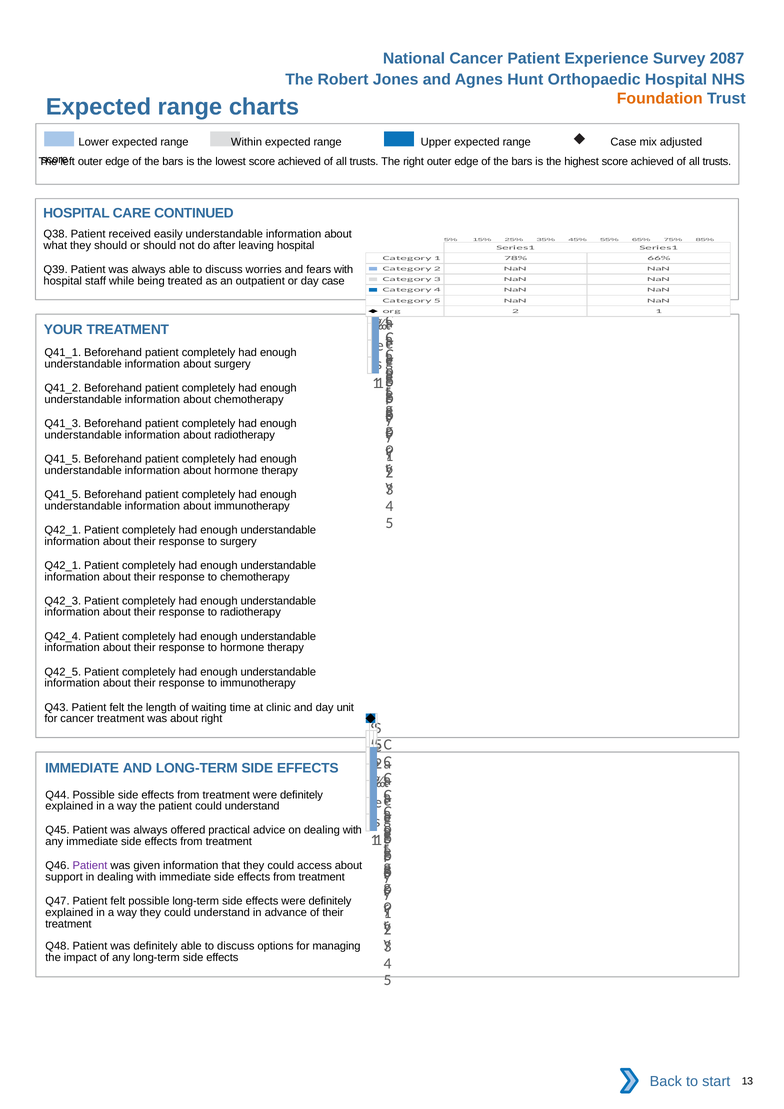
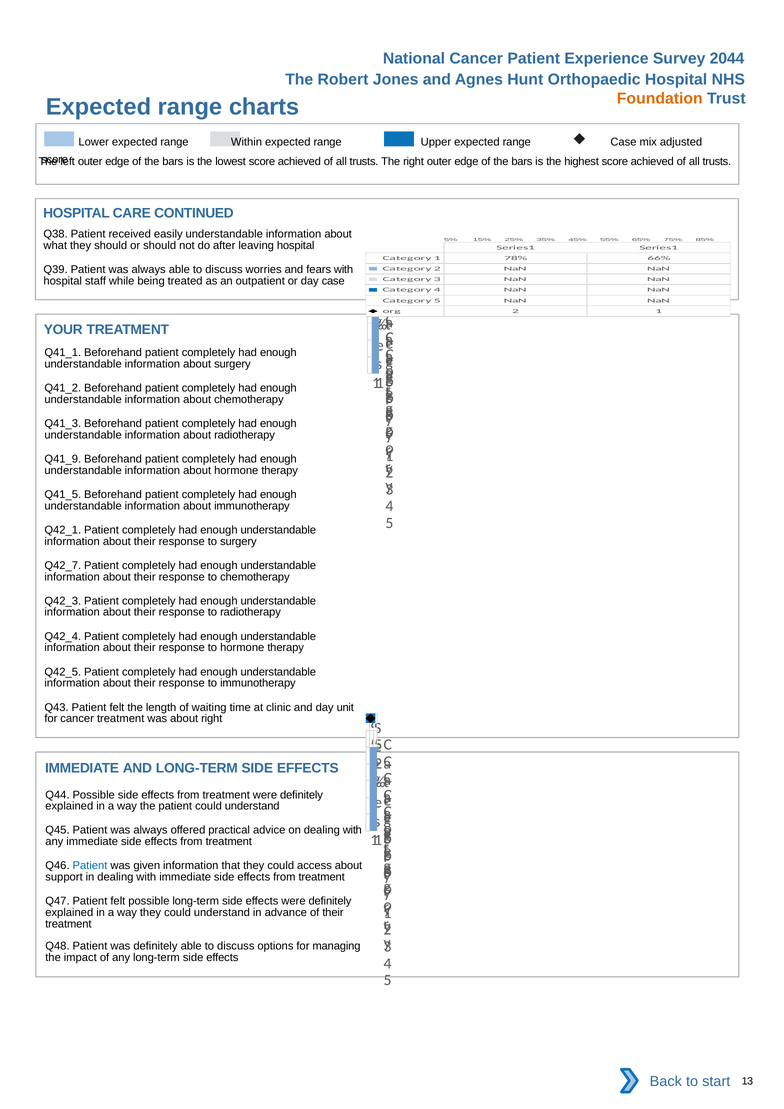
2087: 2087 -> 2044
Q41_5 at (63, 459): Q41_5 -> Q41_9
Q42_1 at (63, 566): Q42_1 -> Q42_7
Patient at (90, 866) colour: purple -> blue
